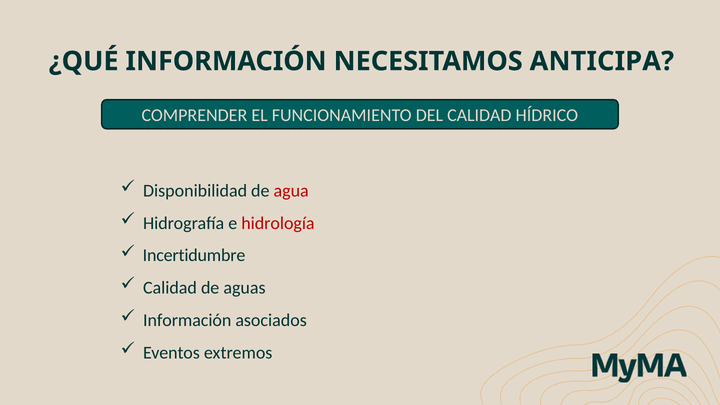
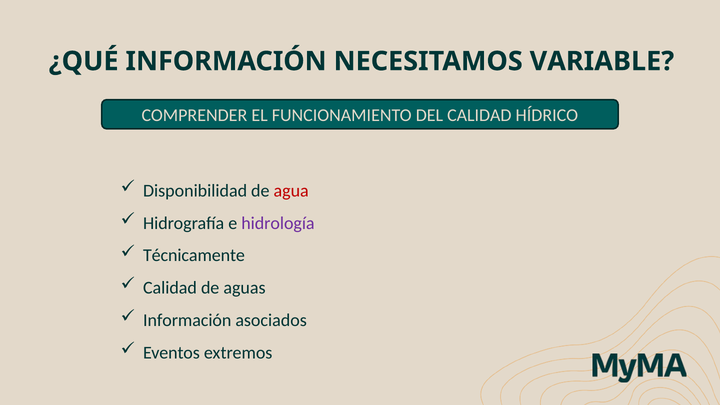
ANTICIPA: ANTICIPA -> VARIABLE
hidrología colour: red -> purple
Incertidumbre: Incertidumbre -> Técnicamente
